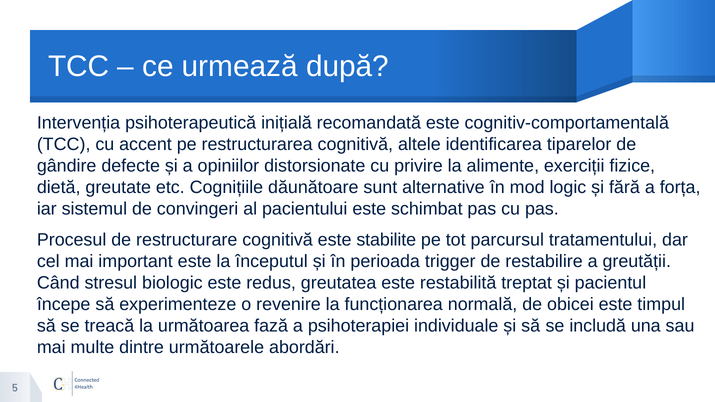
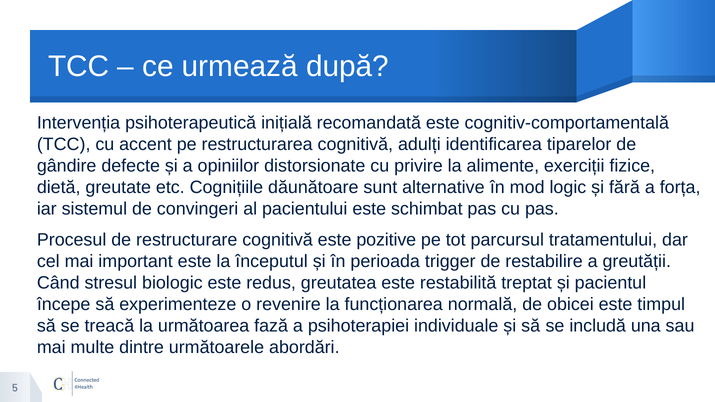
altele: altele -> adulți
stabilite: stabilite -> pozitive
